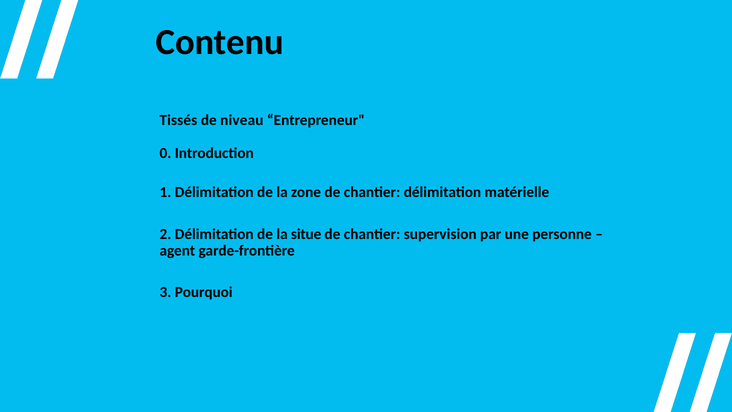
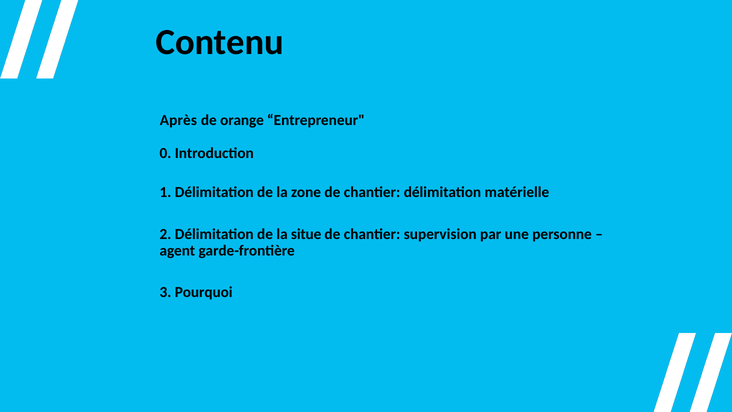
Tissés: Tissés -> Après
niveau: niveau -> orange
